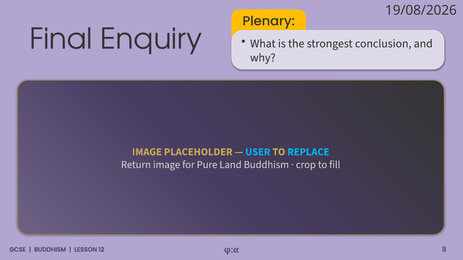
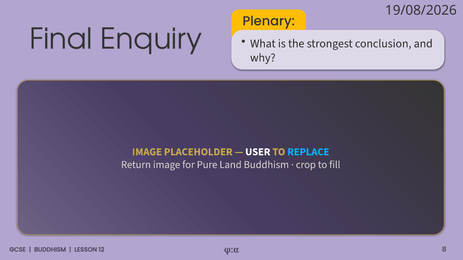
USER colour: light blue -> white
